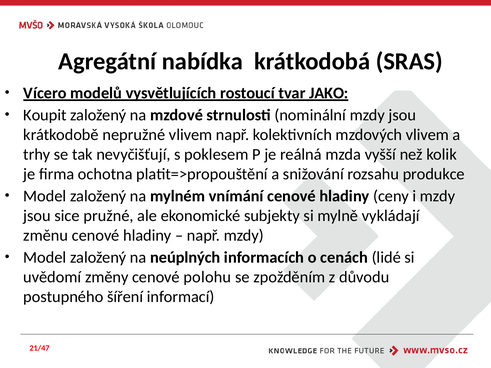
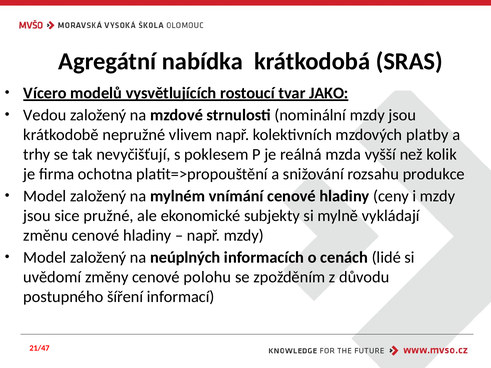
Koupit: Koupit -> Vedou
mzdových vlivem: vlivem -> platby
